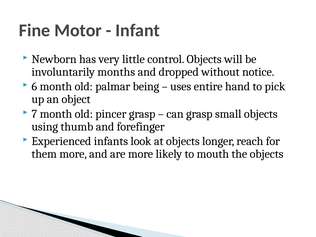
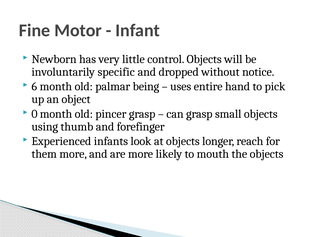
months: months -> specific
7: 7 -> 0
